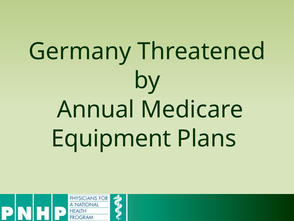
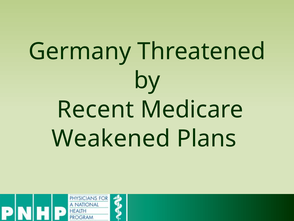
Annual: Annual -> Recent
Equipment: Equipment -> Weakened
